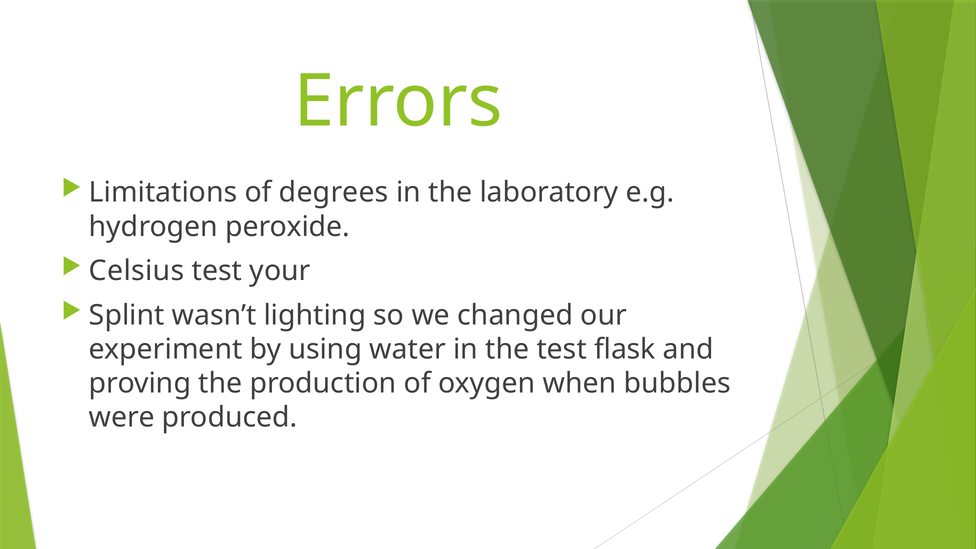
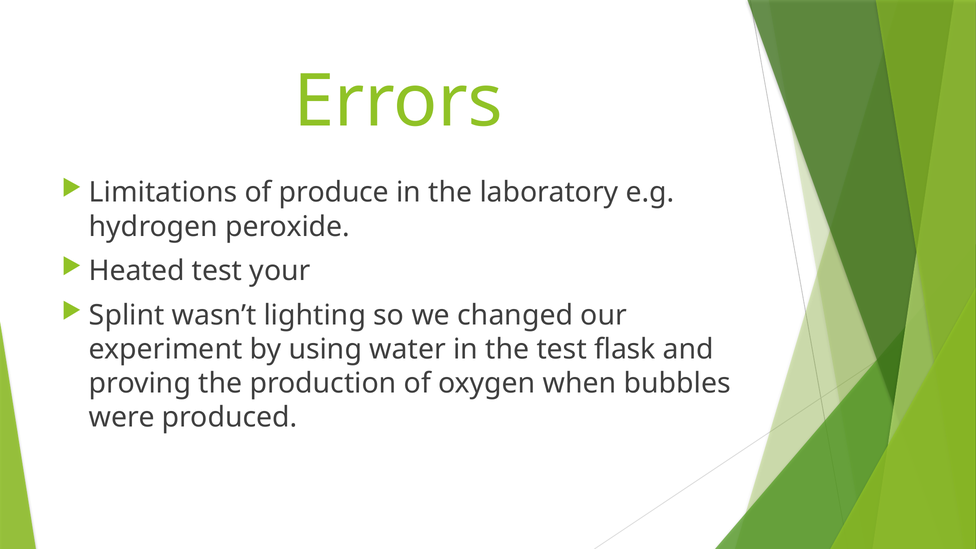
degrees: degrees -> produce
Celsius: Celsius -> Heated
